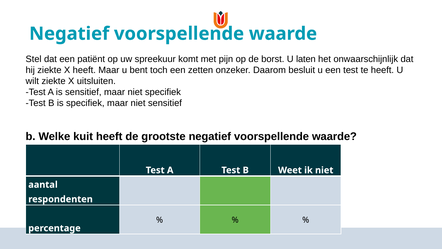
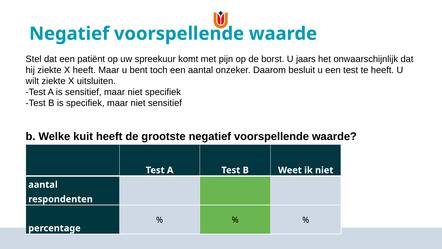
laten: laten -> jaars
een zetten: zetten -> aantal
